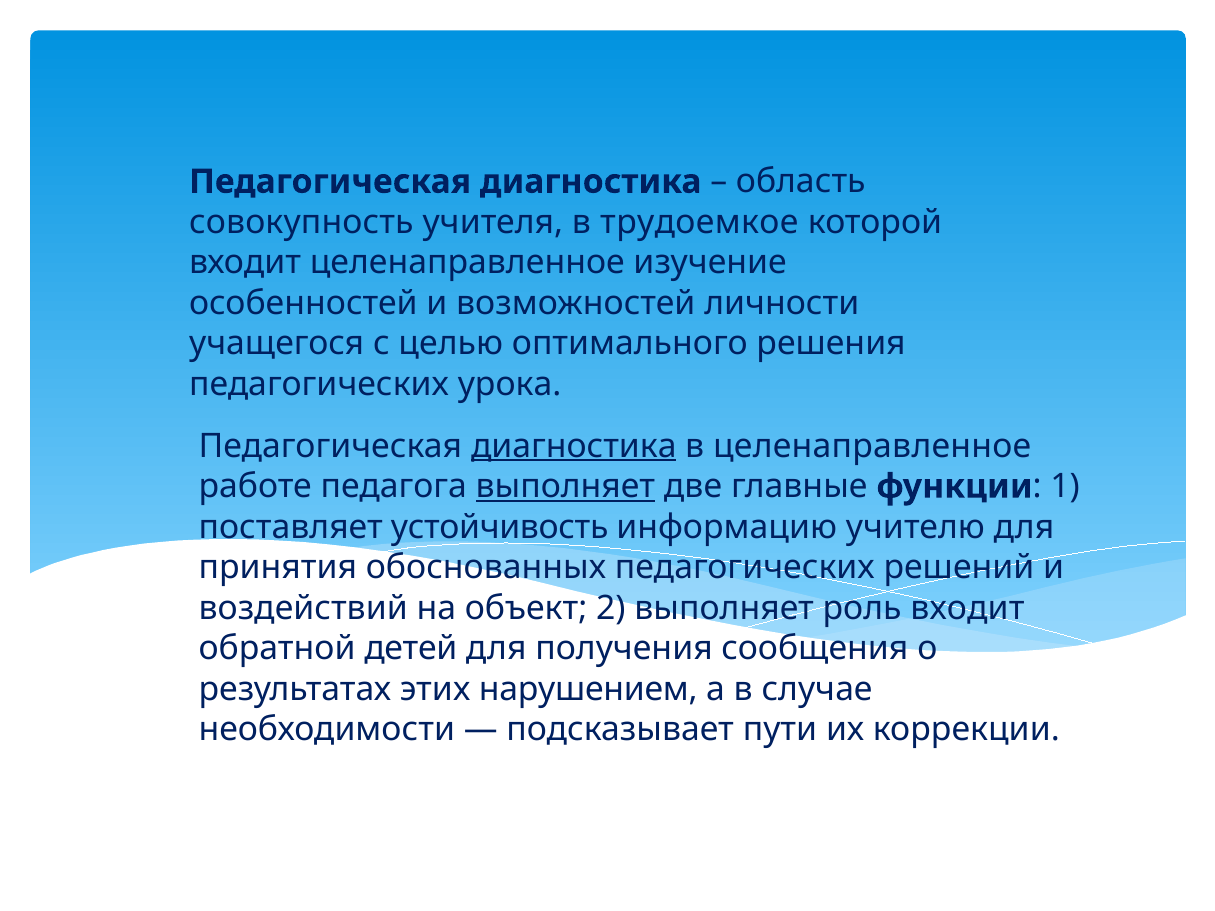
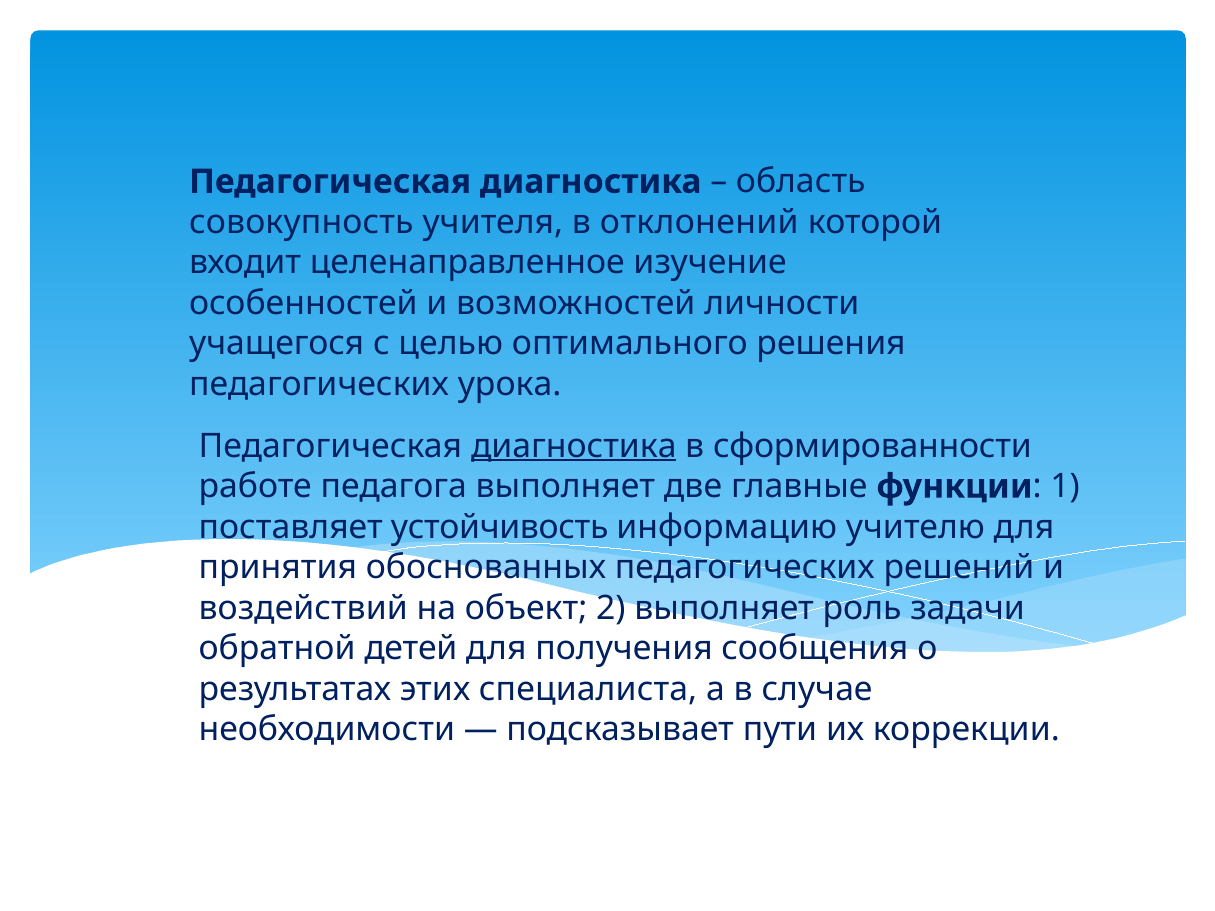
трудоемкое: трудоемкое -> отклонений
в целенаправленное: целенаправленное -> сформированности
выполняет at (565, 487) underline: present -> none
роль входит: входит -> задачи
нарушением: нарушением -> специалиста
